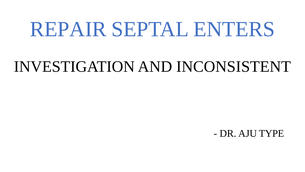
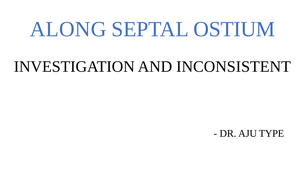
REPAIR: REPAIR -> ALONG
ENTERS: ENTERS -> OSTIUM
